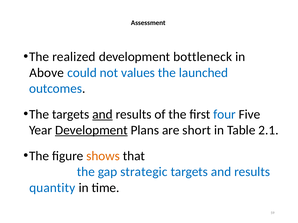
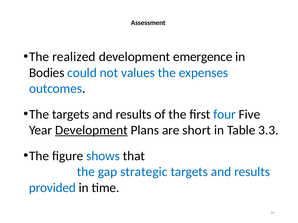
bottleneck: bottleneck -> emergence
Above: Above -> Bodies
launched: launched -> expenses
and at (103, 115) underline: present -> none
2.1: 2.1 -> 3.3
shows colour: orange -> blue
quantity: quantity -> provided
